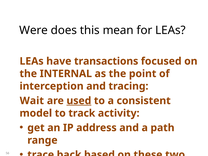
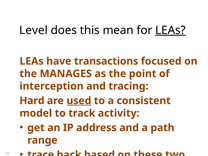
Were: Were -> Level
LEAs at (170, 30) underline: none -> present
INTERNAL: INTERNAL -> MANAGES
Wait: Wait -> Hard
